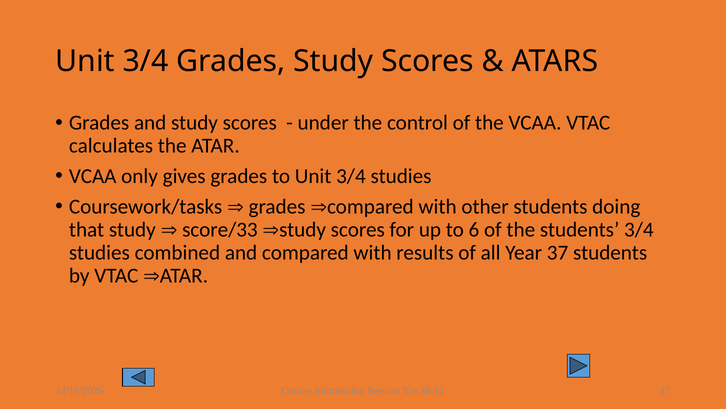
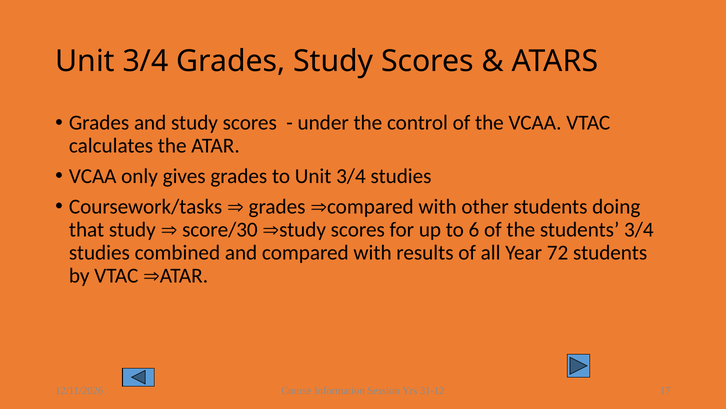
score/33: score/33 -> score/30
37: 37 -> 72
38-12: 38-12 -> 31-12
